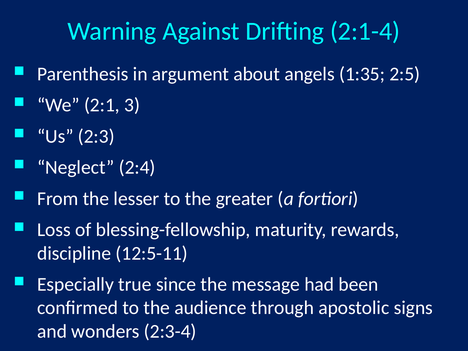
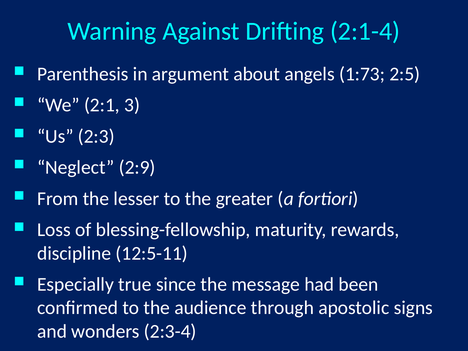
1:35: 1:35 -> 1:73
2:4: 2:4 -> 2:9
